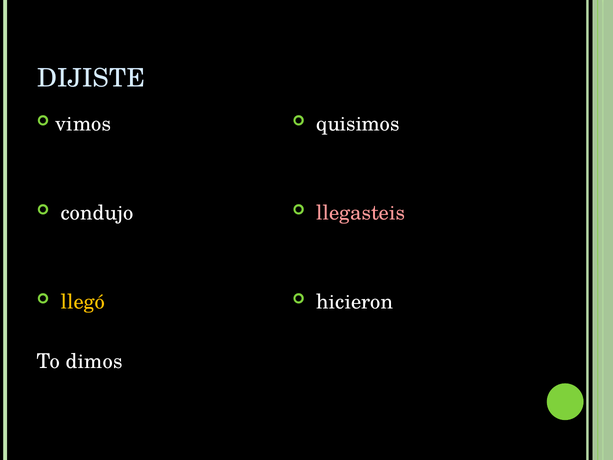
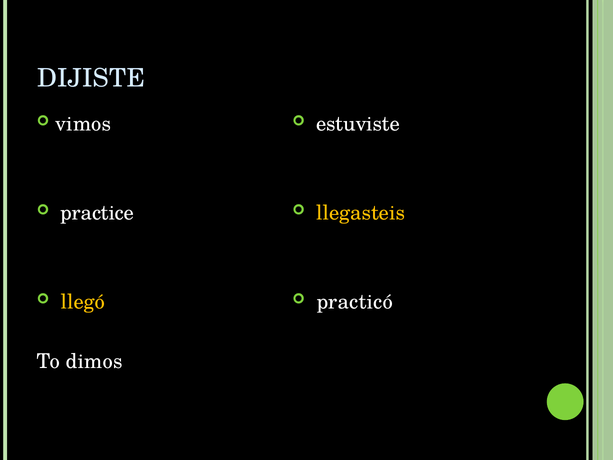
quisimos: quisimos -> estuviste
condujo: condujo -> practice
llegasteis colour: pink -> yellow
hicieron: hicieron -> practicó
